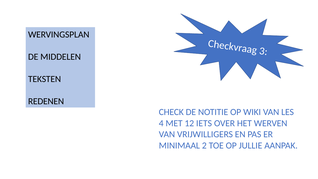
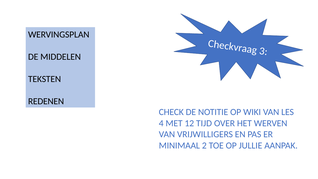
IETS: IETS -> TIJD
